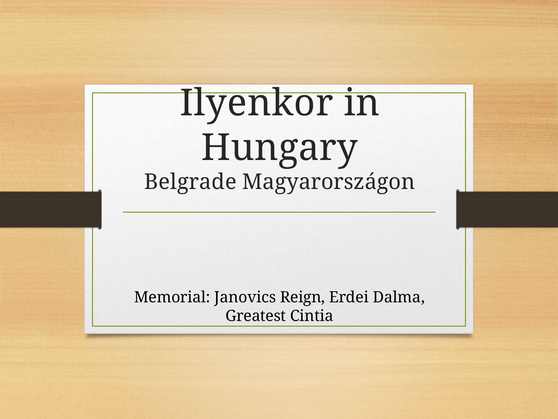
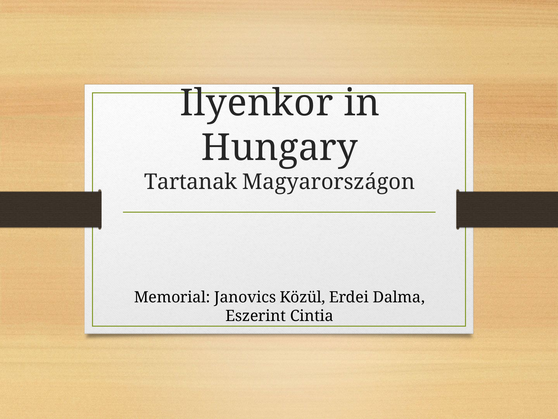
Belgrade: Belgrade -> Tartanak
Reign: Reign -> Közül
Greatest: Greatest -> Eszerint
